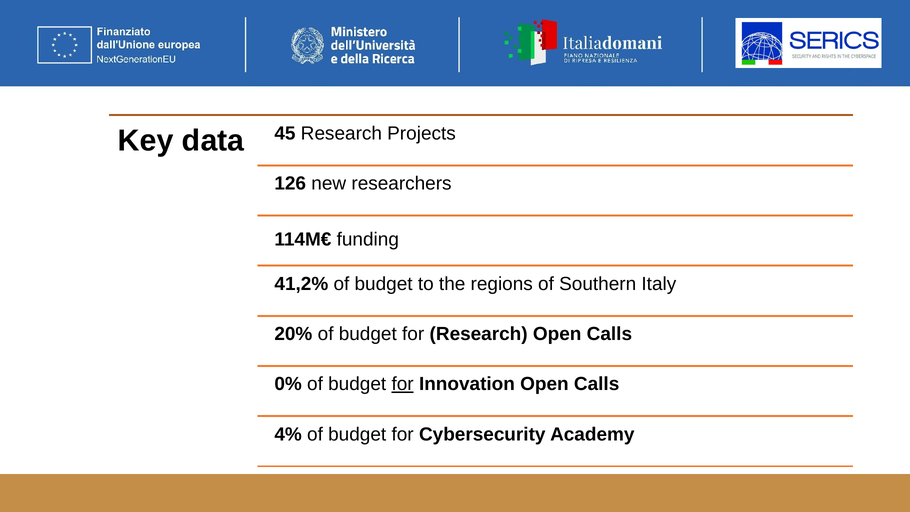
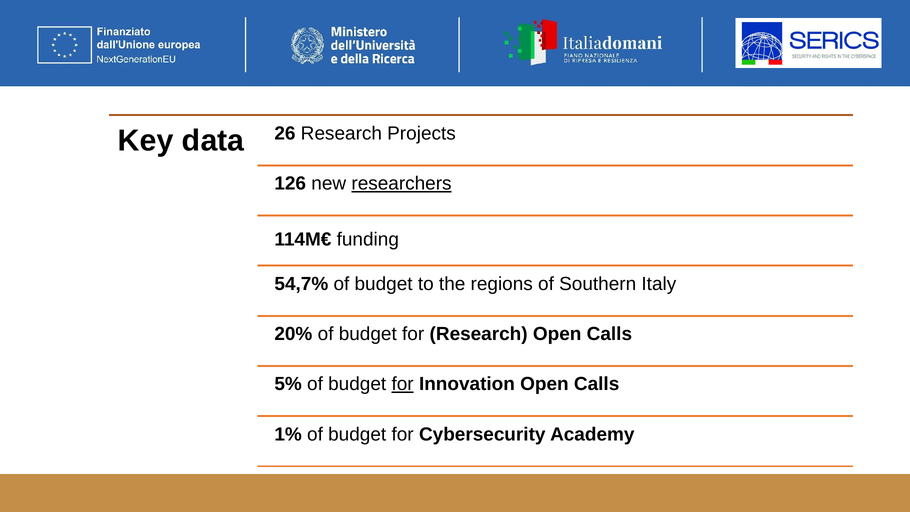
45: 45 -> 26
researchers underline: none -> present
41,2%: 41,2% -> 54,7%
0%: 0% -> 5%
4%: 4% -> 1%
